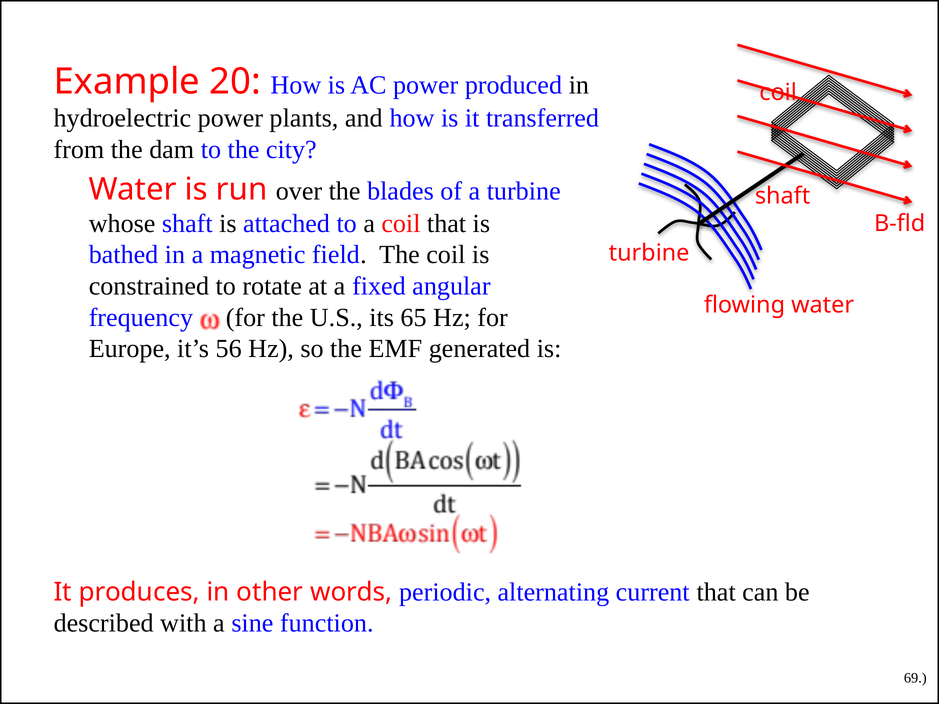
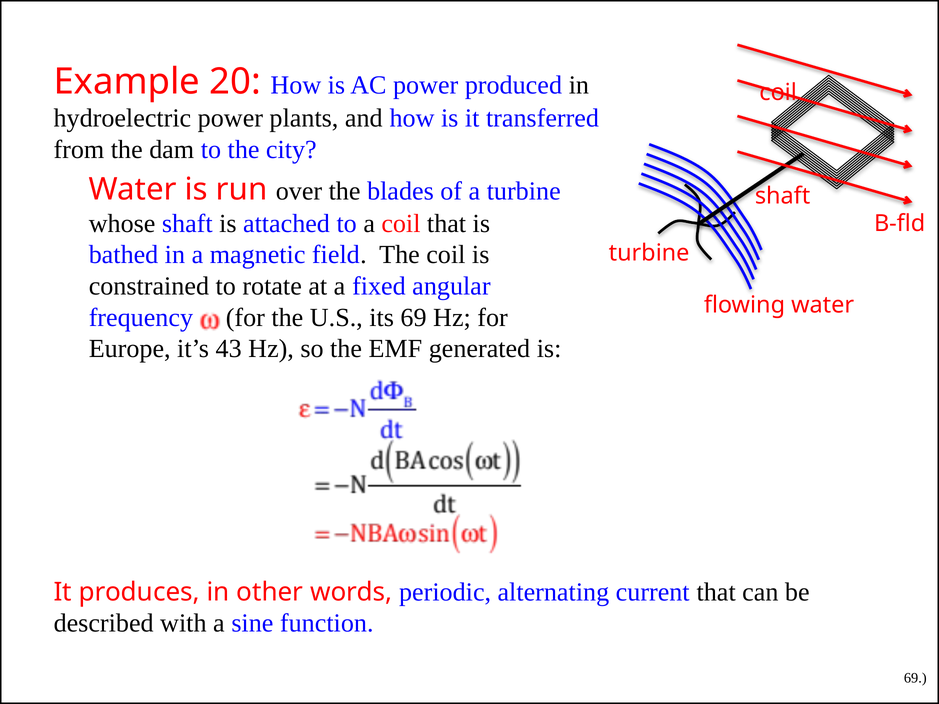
its 65: 65 -> 69
56: 56 -> 43
